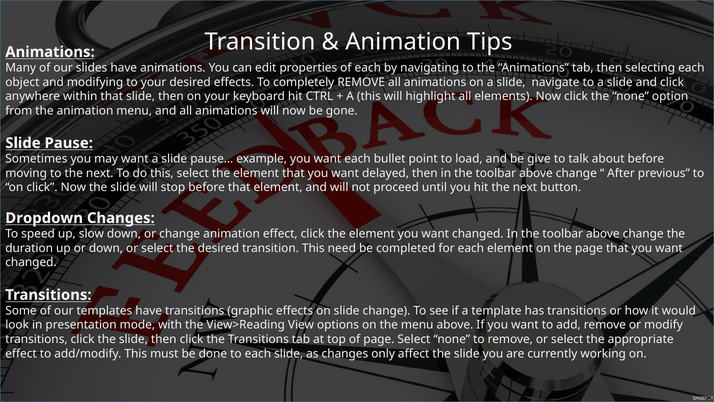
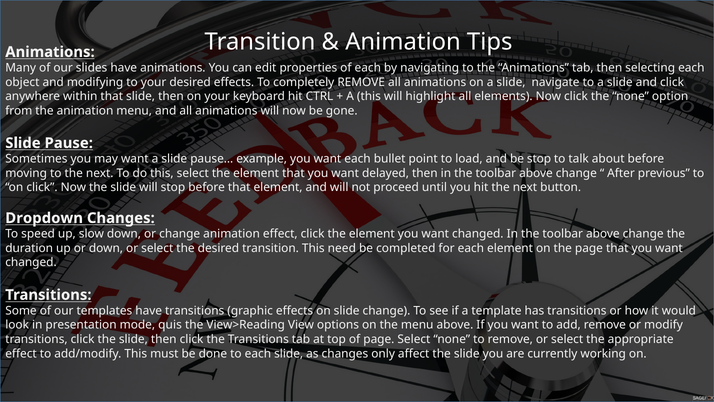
be give: give -> stop
with: with -> quis
